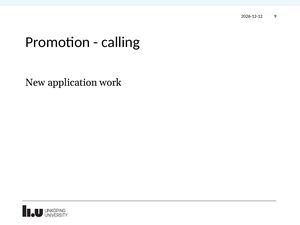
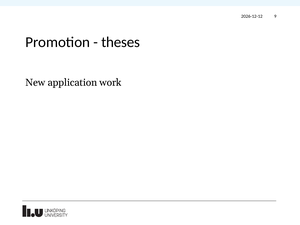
calling: calling -> theses
